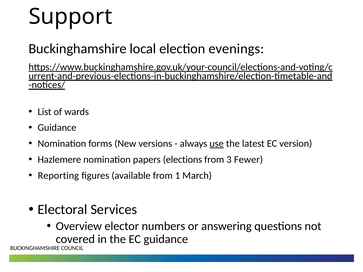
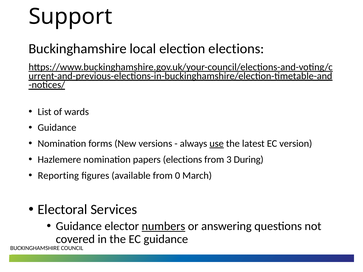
election evenings: evenings -> elections
Fewer: Fewer -> During
1: 1 -> 0
Overview at (79, 226): Overview -> Guidance
numbers underline: none -> present
